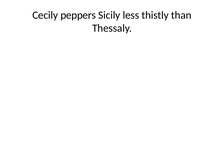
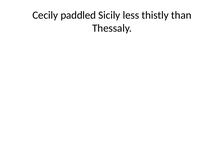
peppers: peppers -> paddled
